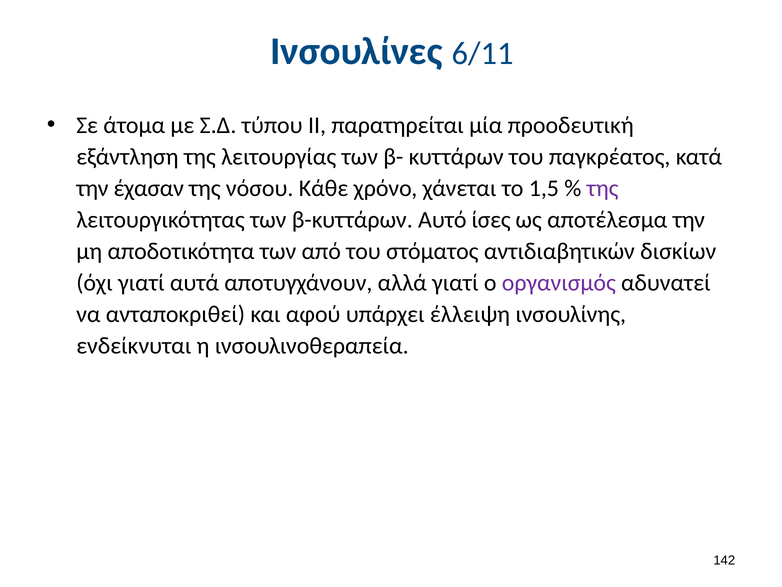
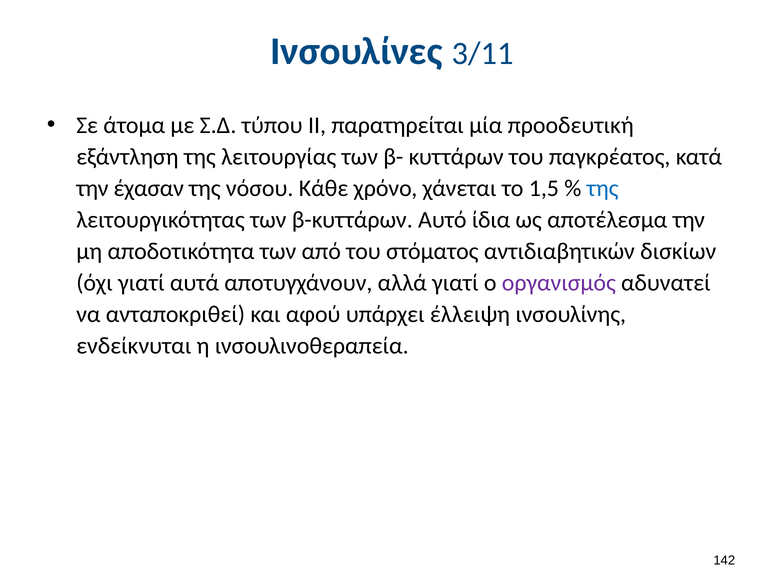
6/11: 6/11 -> 3/11
της at (603, 188) colour: purple -> blue
ίσες: ίσες -> ίδια
